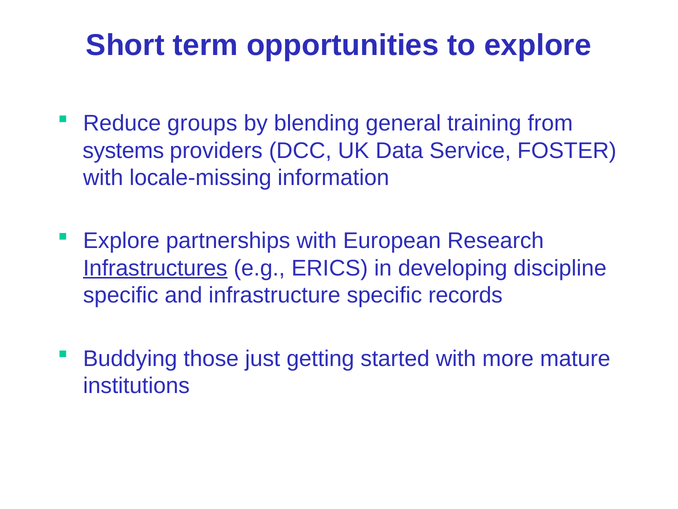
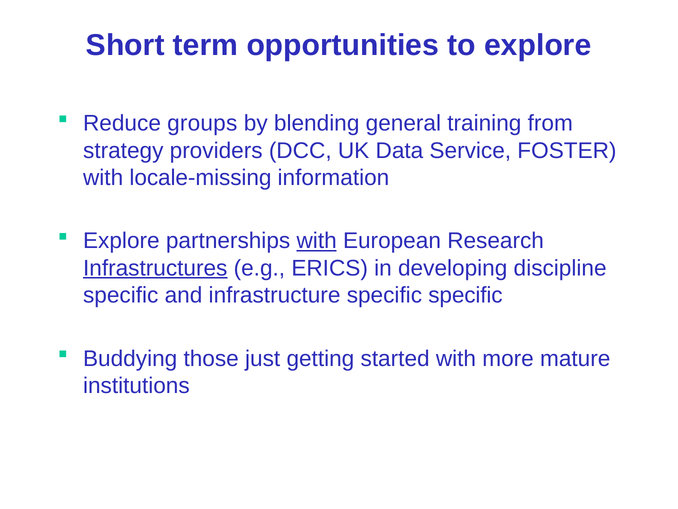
systems: systems -> strategy
with at (317, 241) underline: none -> present
specific records: records -> specific
